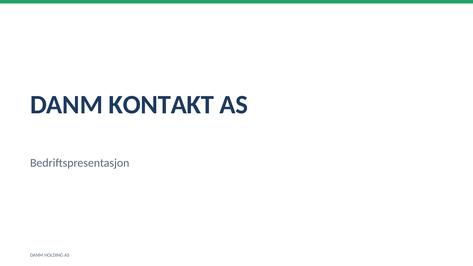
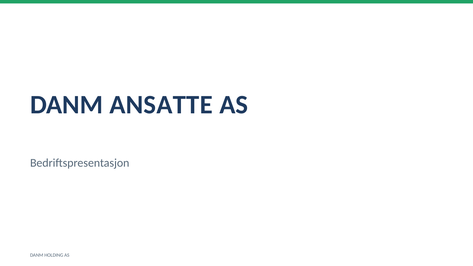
KONTAKT: KONTAKT -> ANSATTE
